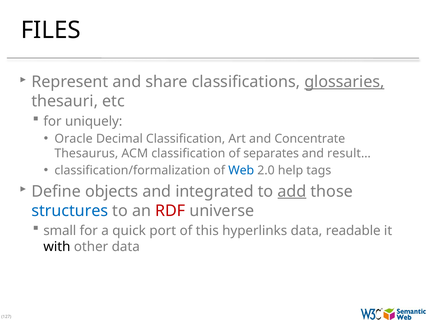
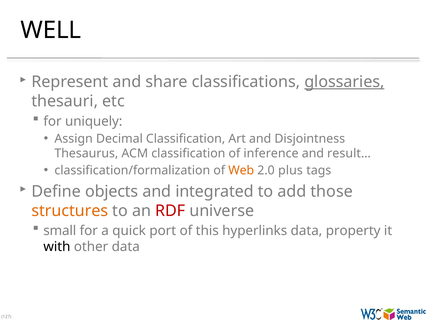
FILES: FILES -> WELL
Oracle: Oracle -> Assign
Concentrate: Concentrate -> Disjointness
separates: separates -> inference
Web colour: blue -> orange
help: help -> plus
add underline: present -> none
structures colour: blue -> orange
readable: readable -> property
